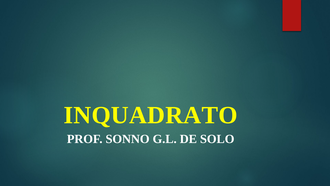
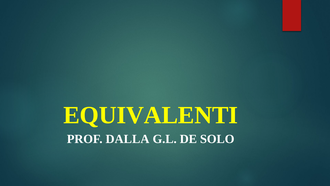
INQUADRATO: INQUADRATO -> EQUIVALENTI
SONNO: SONNO -> DALLA
